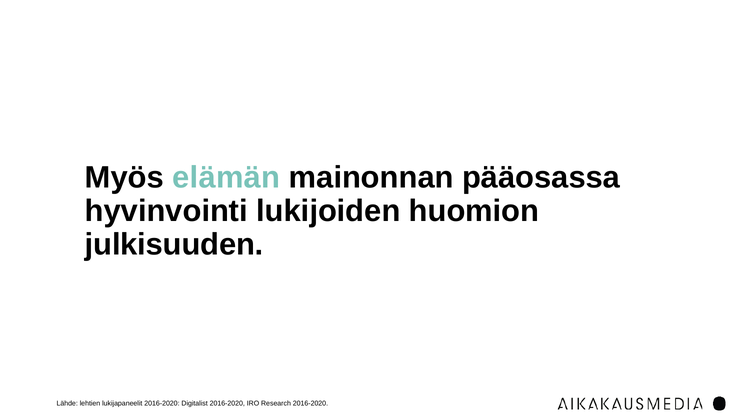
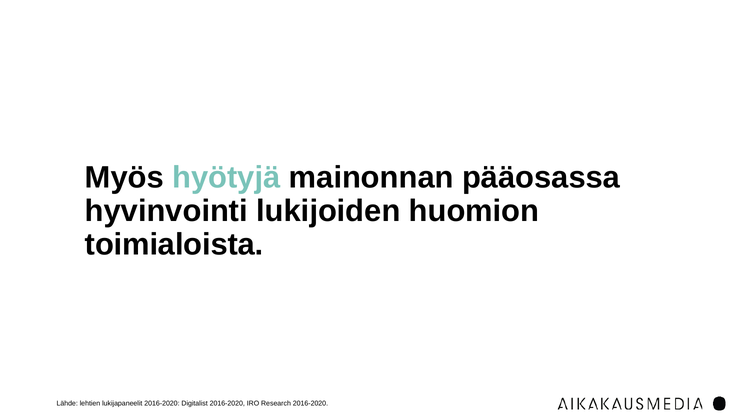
elämän: elämän -> hyötyjä
julkisuuden: julkisuuden -> toimialoista
